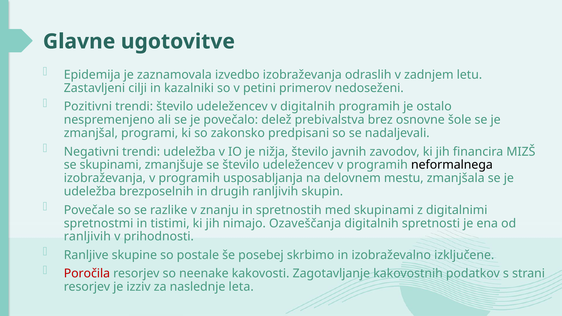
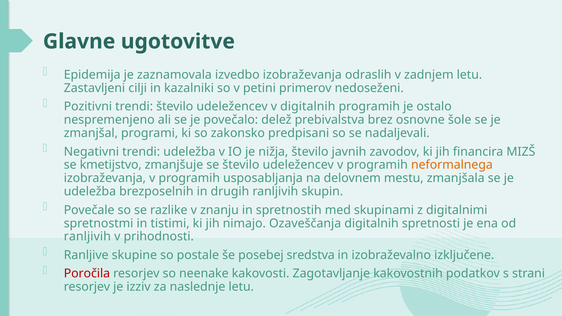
se skupinami: skupinami -> kmetijstvo
neformalnega colour: black -> orange
skrbimo: skrbimo -> sredstva
naslednje leta: leta -> letu
